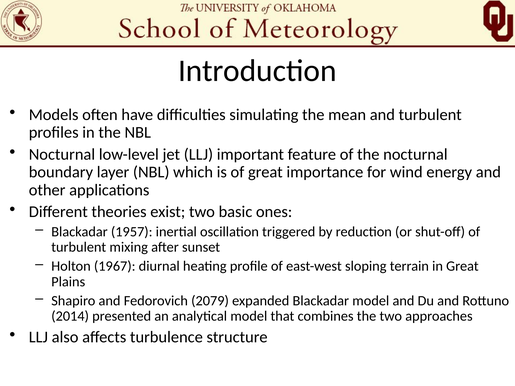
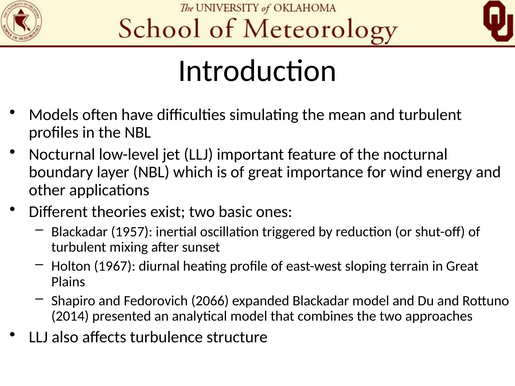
2079: 2079 -> 2066
